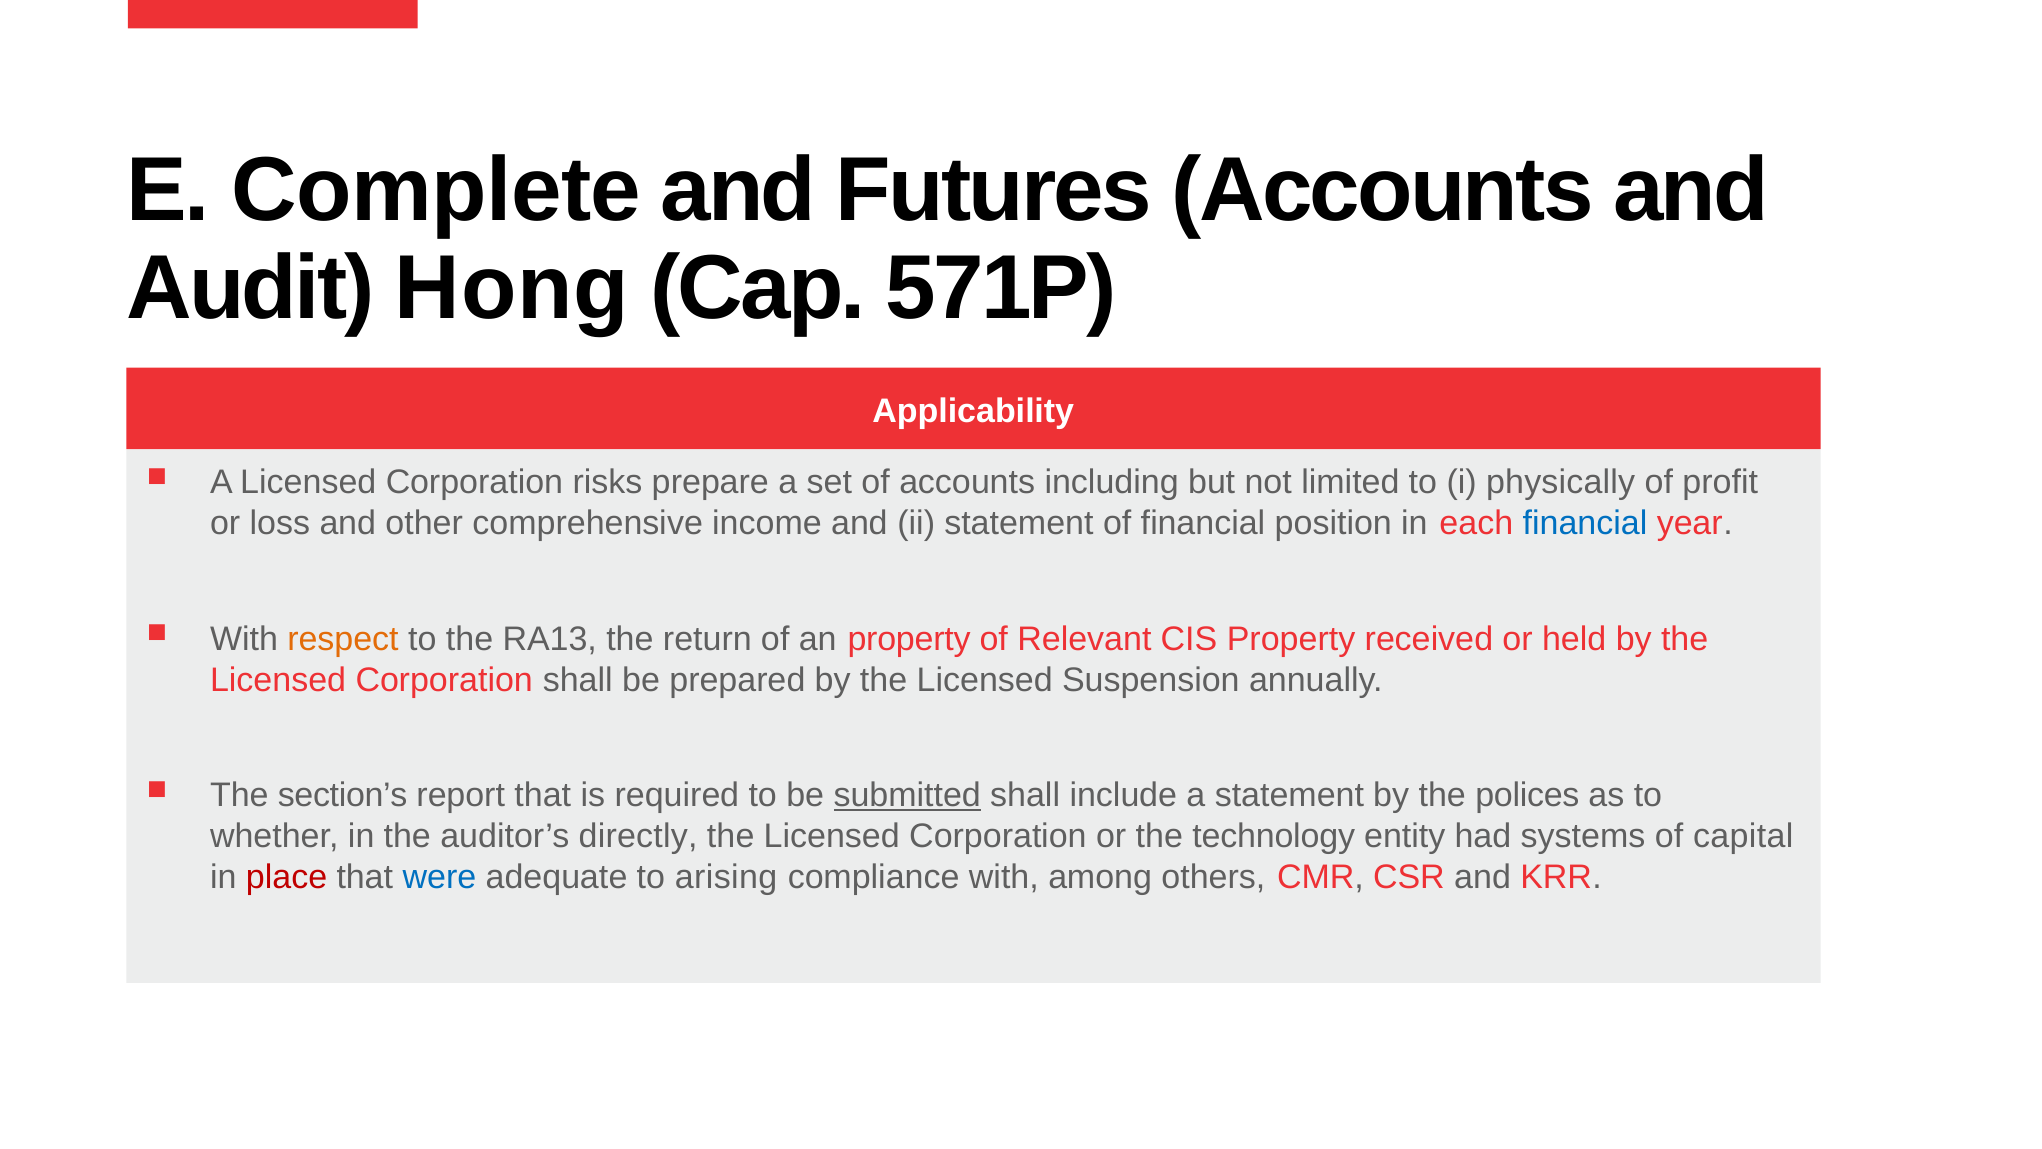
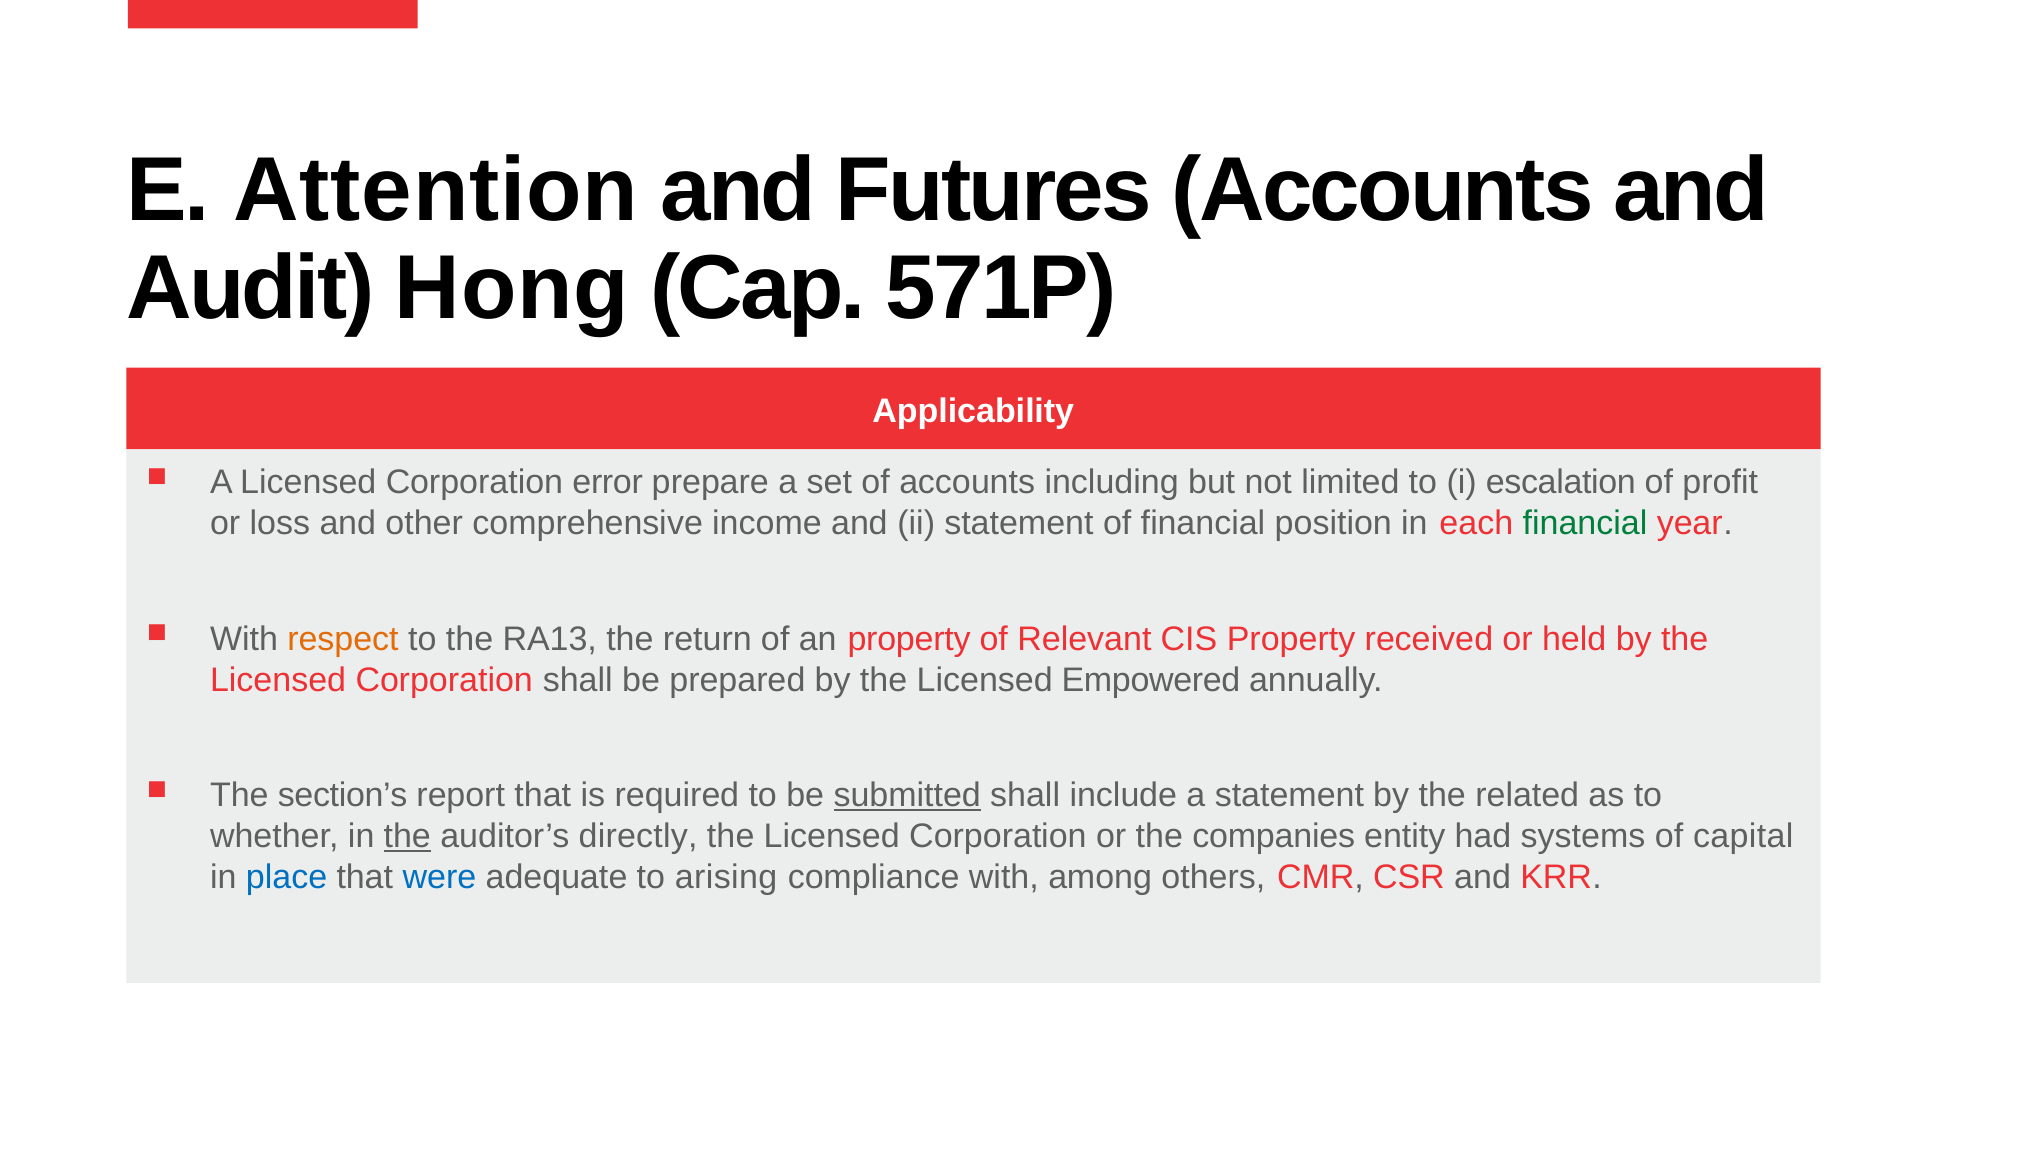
Complete: Complete -> Attention
risks: risks -> error
physically: physically -> escalation
financial at (1585, 523) colour: blue -> green
Suspension: Suspension -> Empowered
polices: polices -> related
the at (407, 836) underline: none -> present
technology: technology -> companies
place colour: red -> blue
